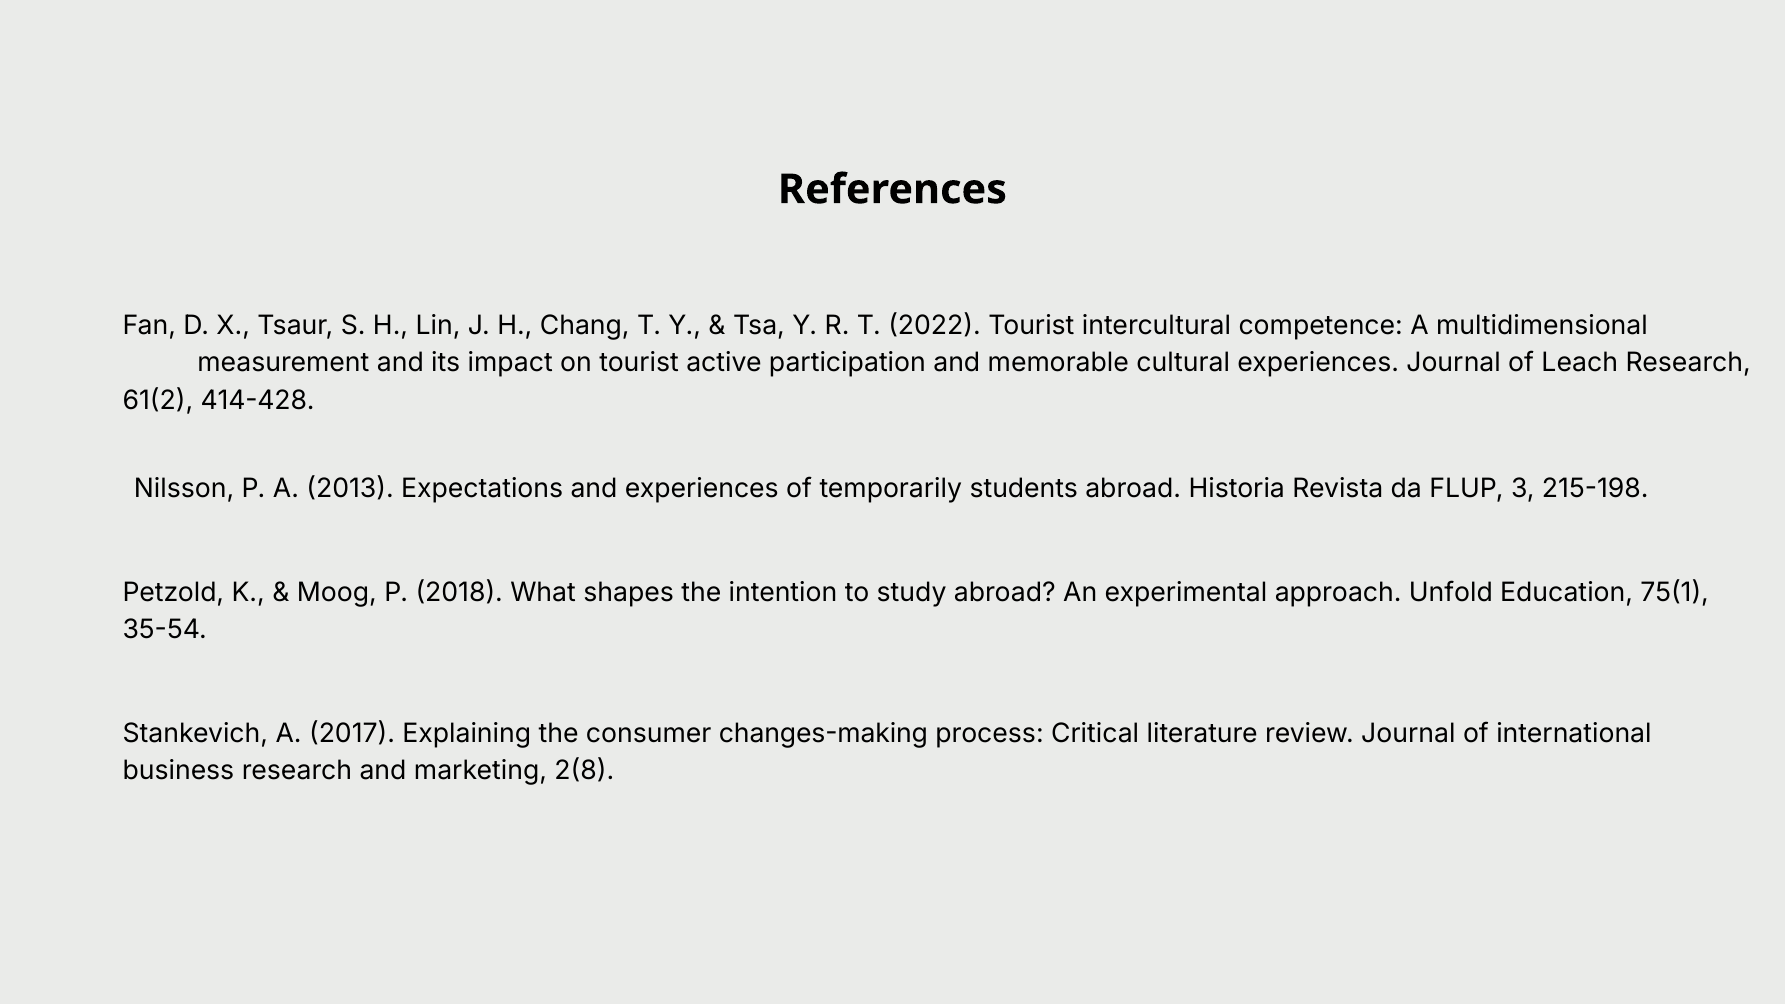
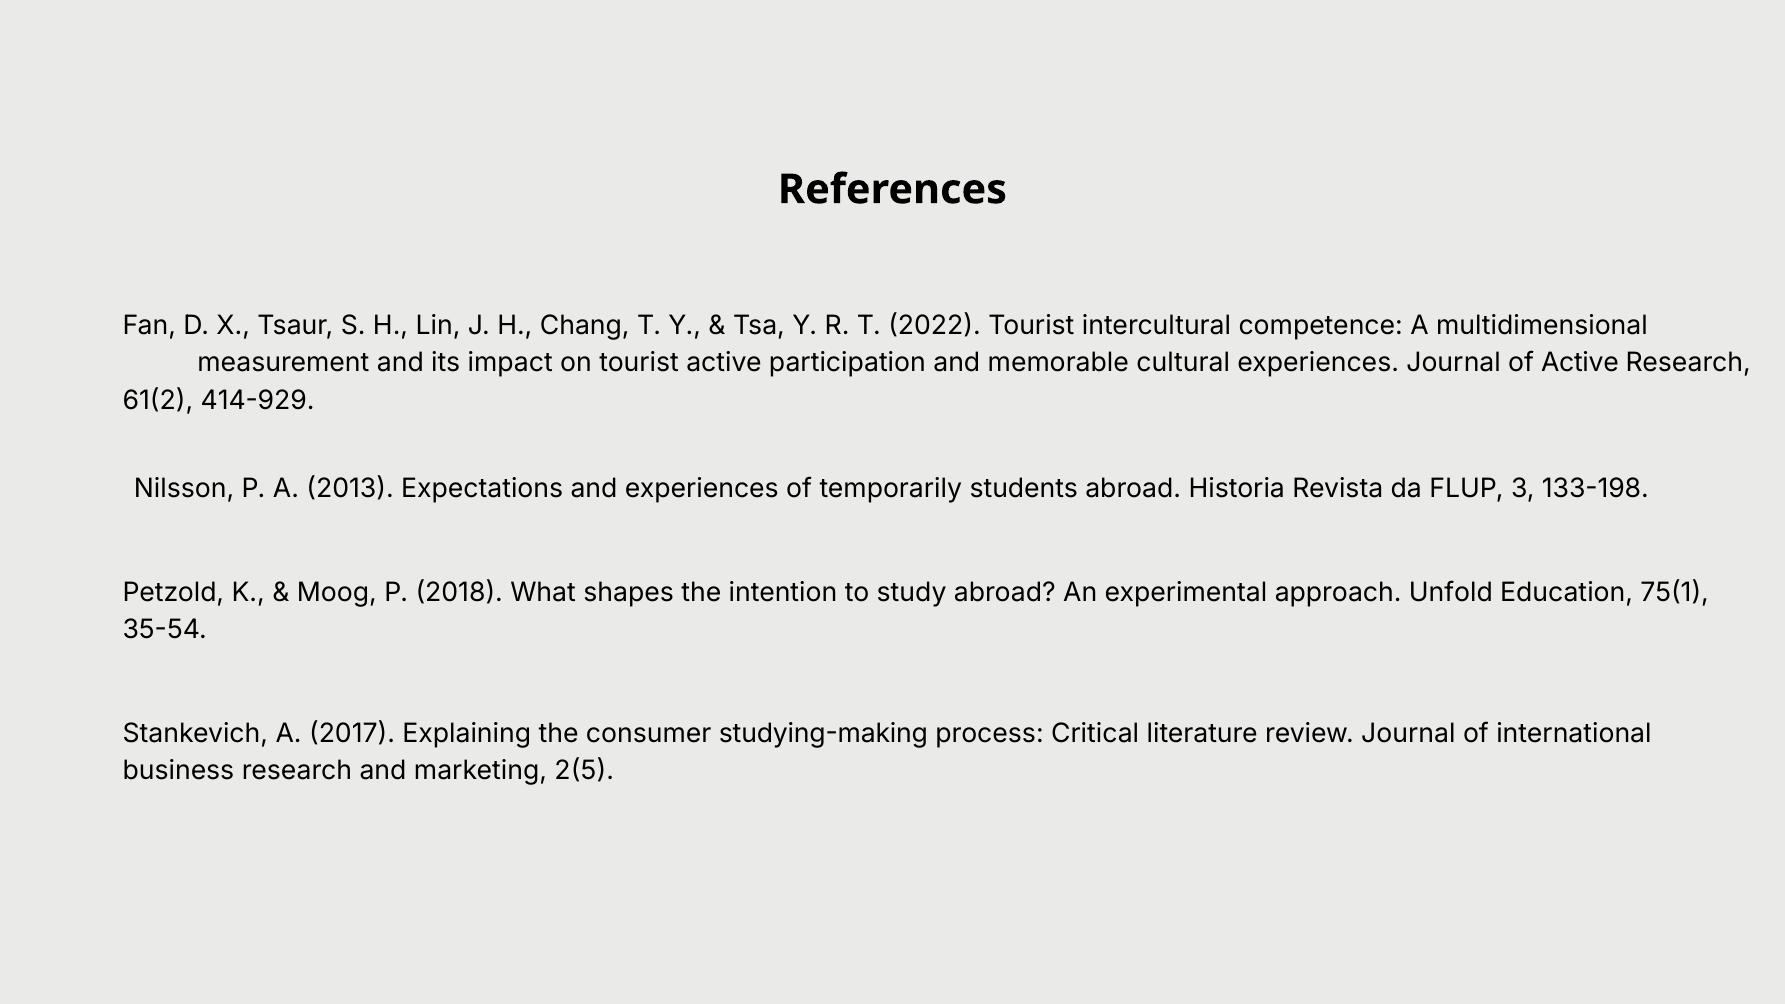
of Leach: Leach -> Active
414-428: 414-428 -> 414-929
215-198: 215-198 -> 133-198
changes-making: changes-making -> studying-making
2(8: 2(8 -> 2(5
